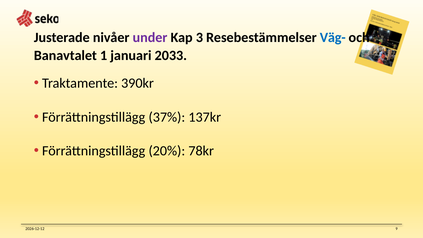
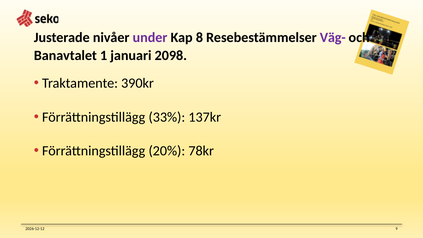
3: 3 -> 8
Väg- colour: blue -> purple
2033: 2033 -> 2098
37%: 37% -> 33%
